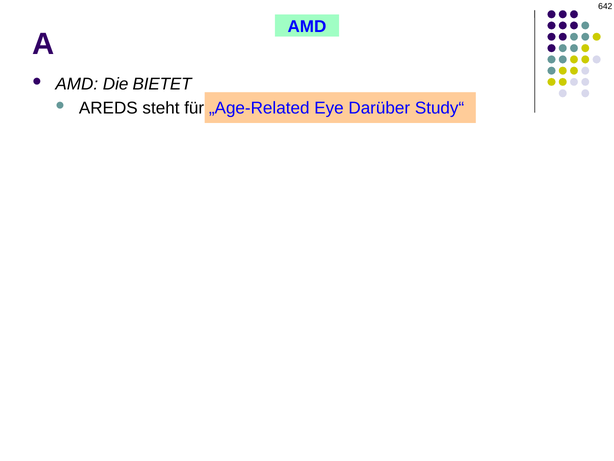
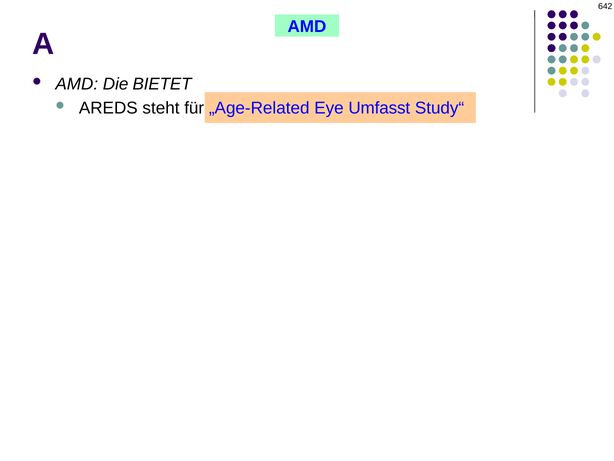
Darüber: Darüber -> Umfasst
